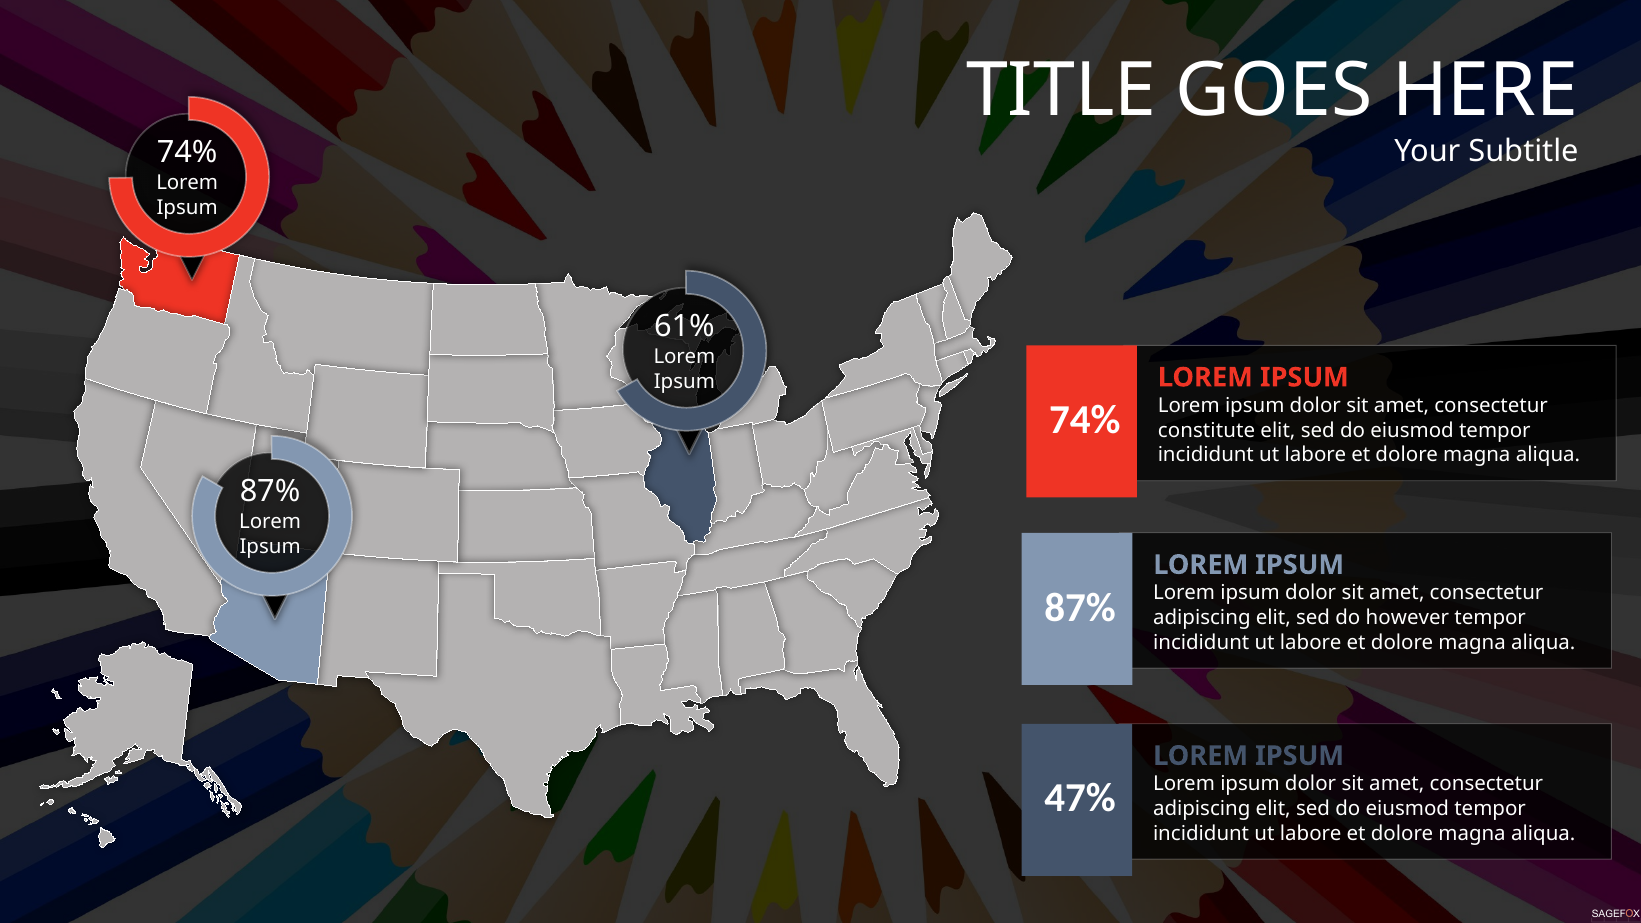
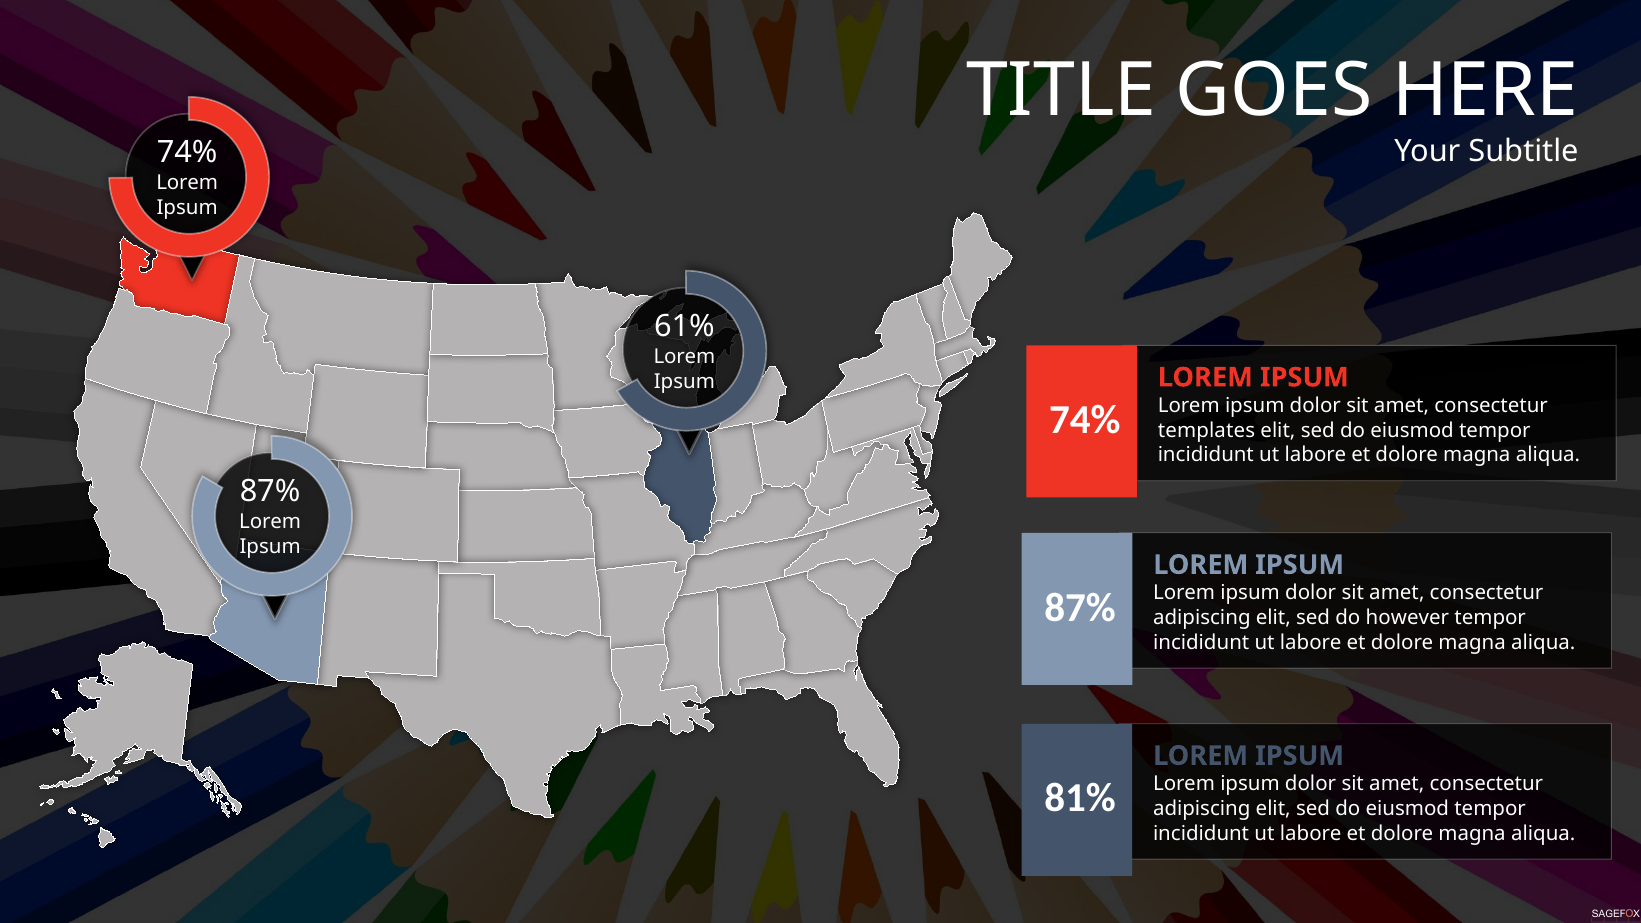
constitute: constitute -> templates
47%: 47% -> 81%
